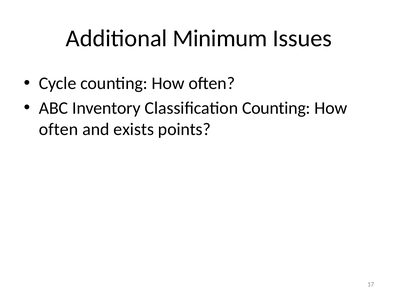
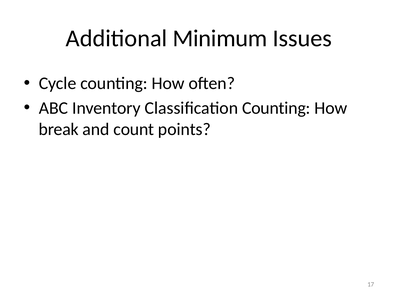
often at (58, 129): often -> break
exists: exists -> count
